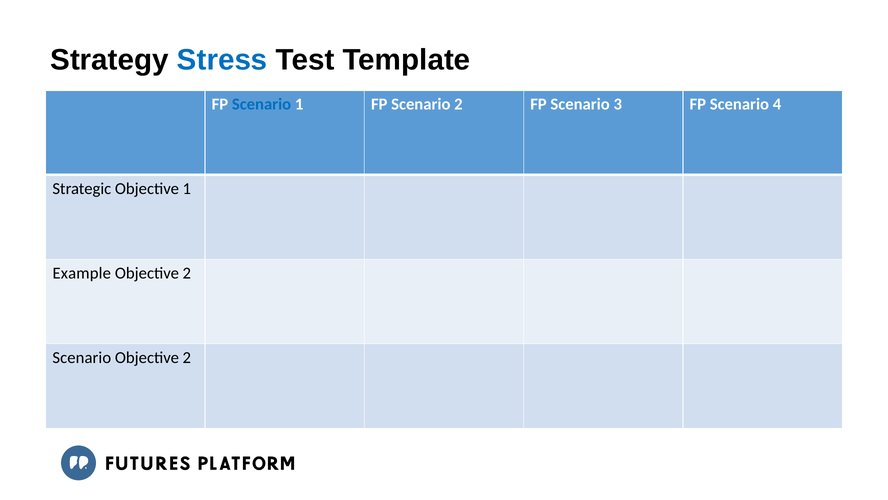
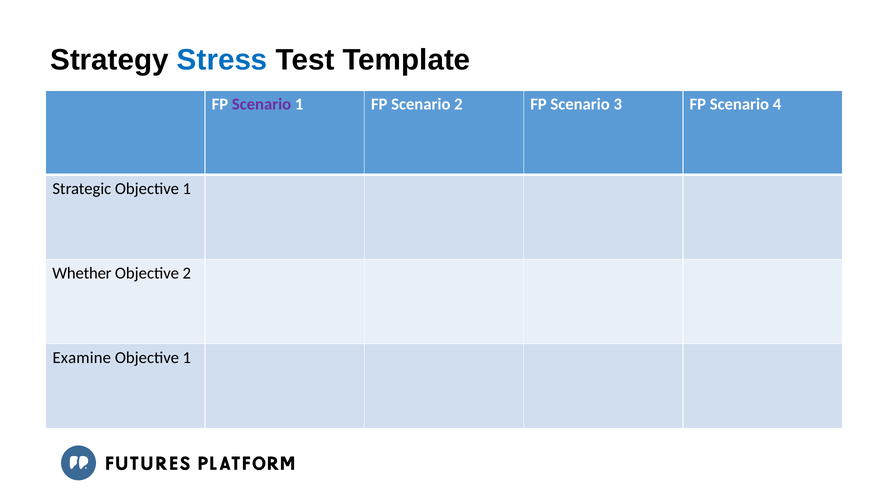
Scenario at (262, 104) colour: blue -> purple
Example: Example -> Whether
Scenario at (82, 357): Scenario -> Examine
2 at (187, 357): 2 -> 1
